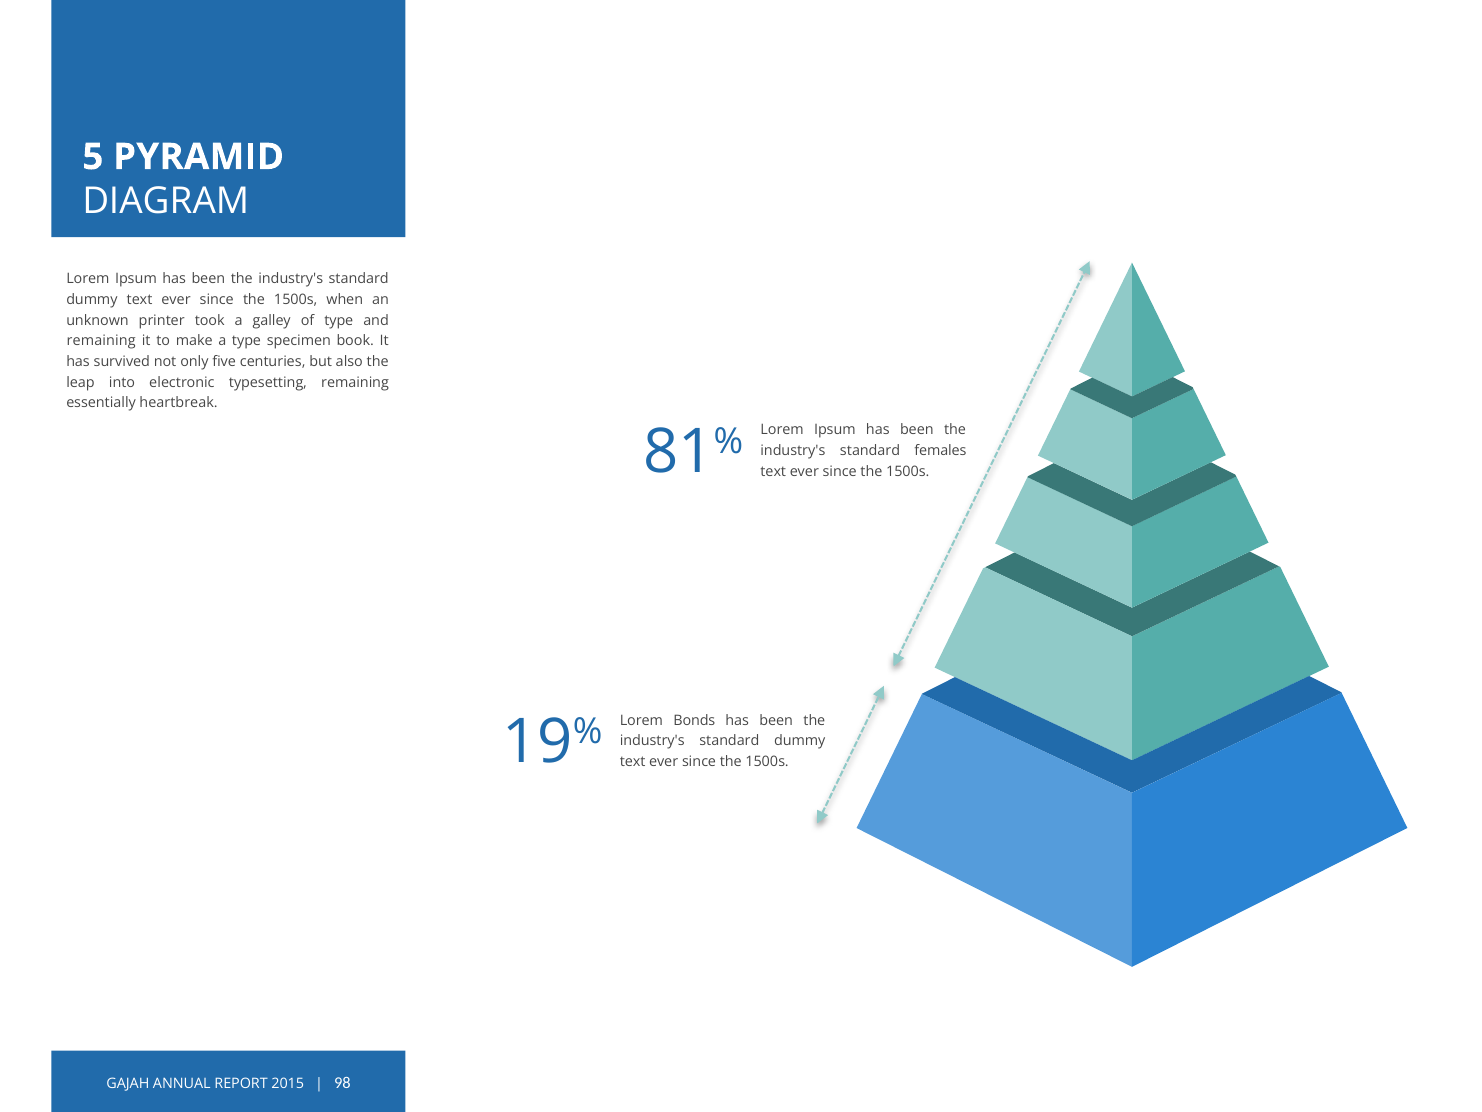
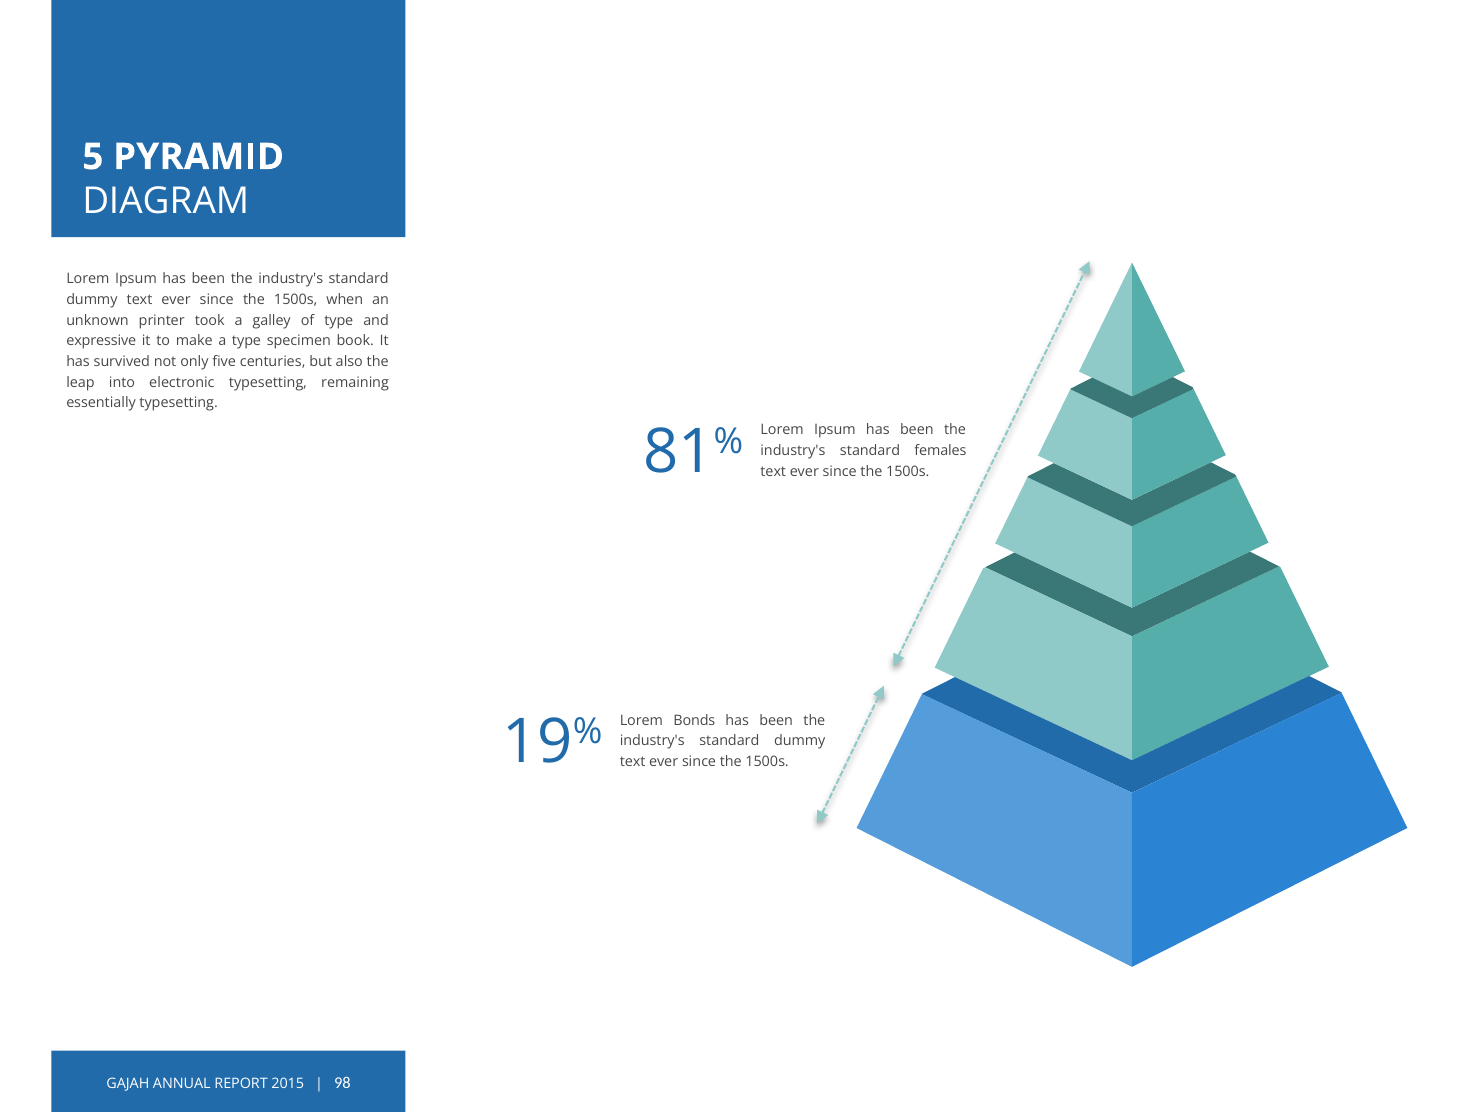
remaining at (101, 341): remaining -> expressive
essentially heartbreak: heartbreak -> typesetting
